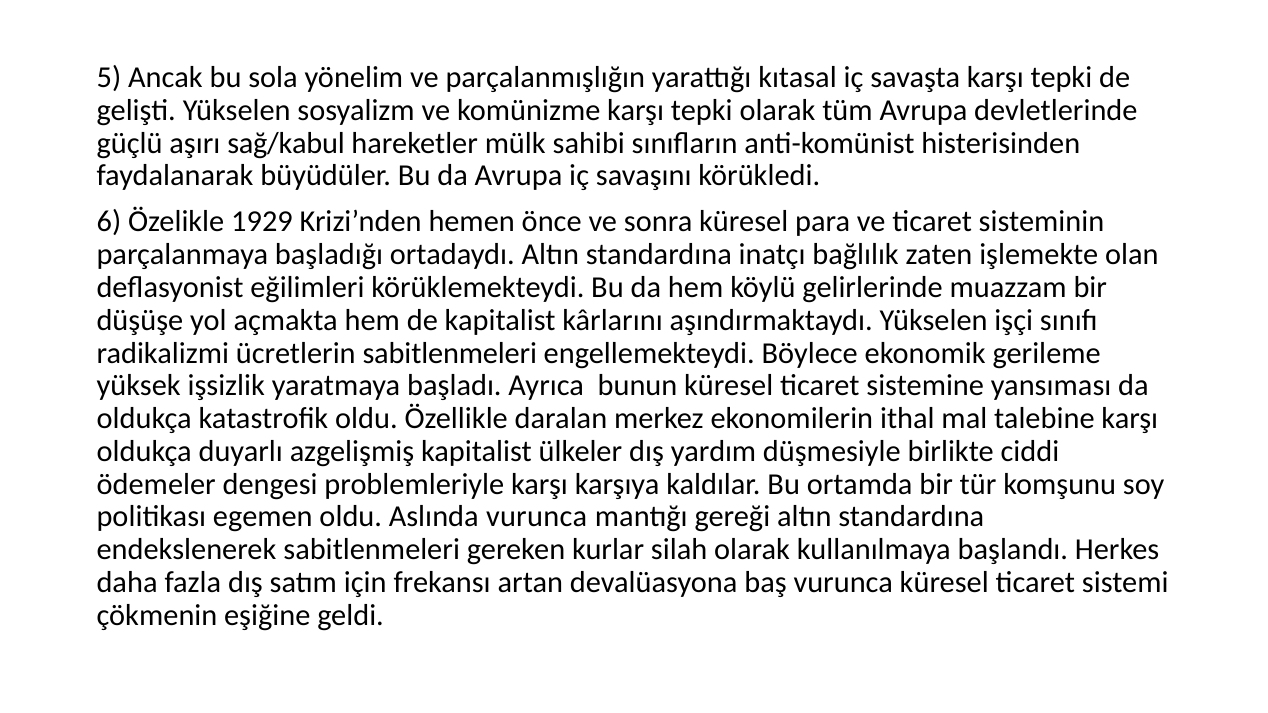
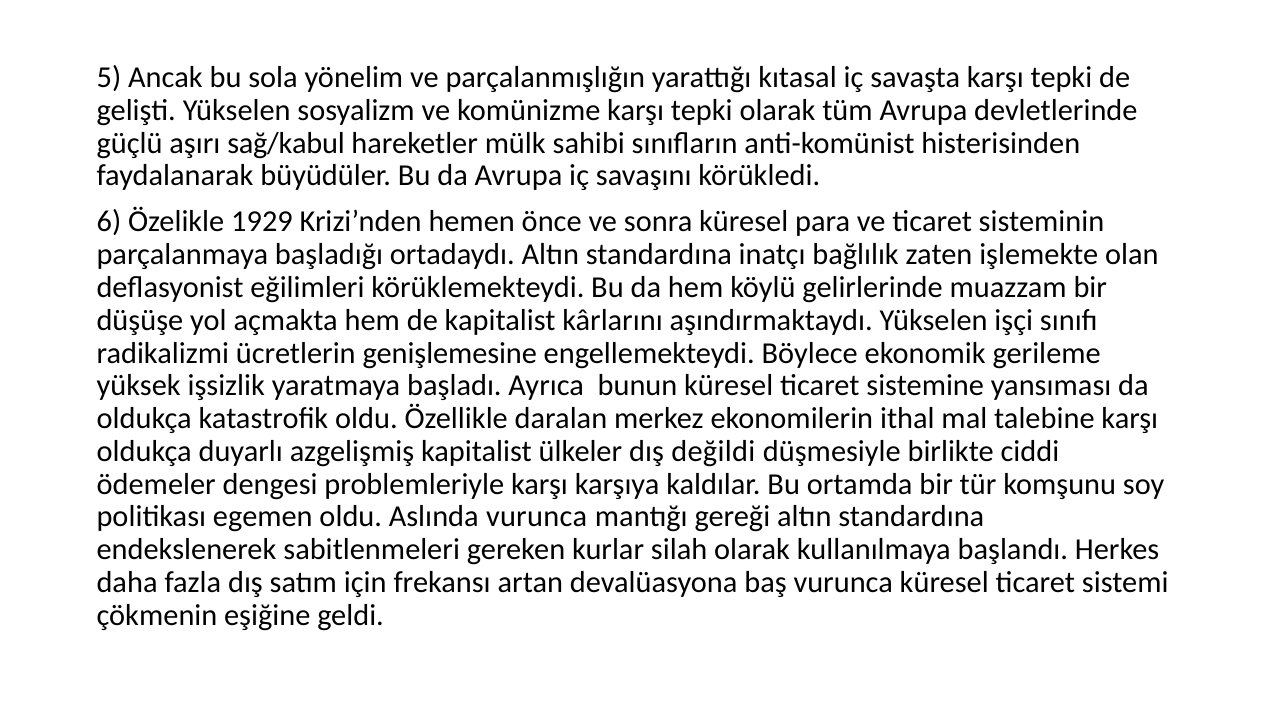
ücretlerin sabitlenmeleri: sabitlenmeleri -> genişlemesine
yardım: yardım -> değildi
